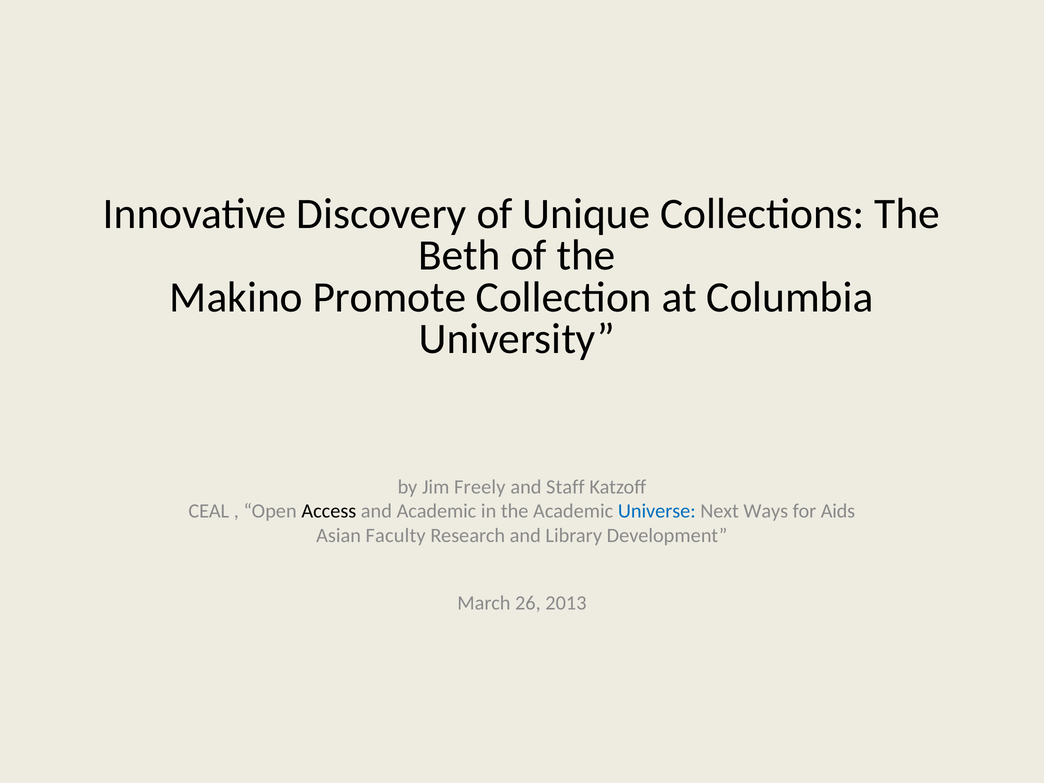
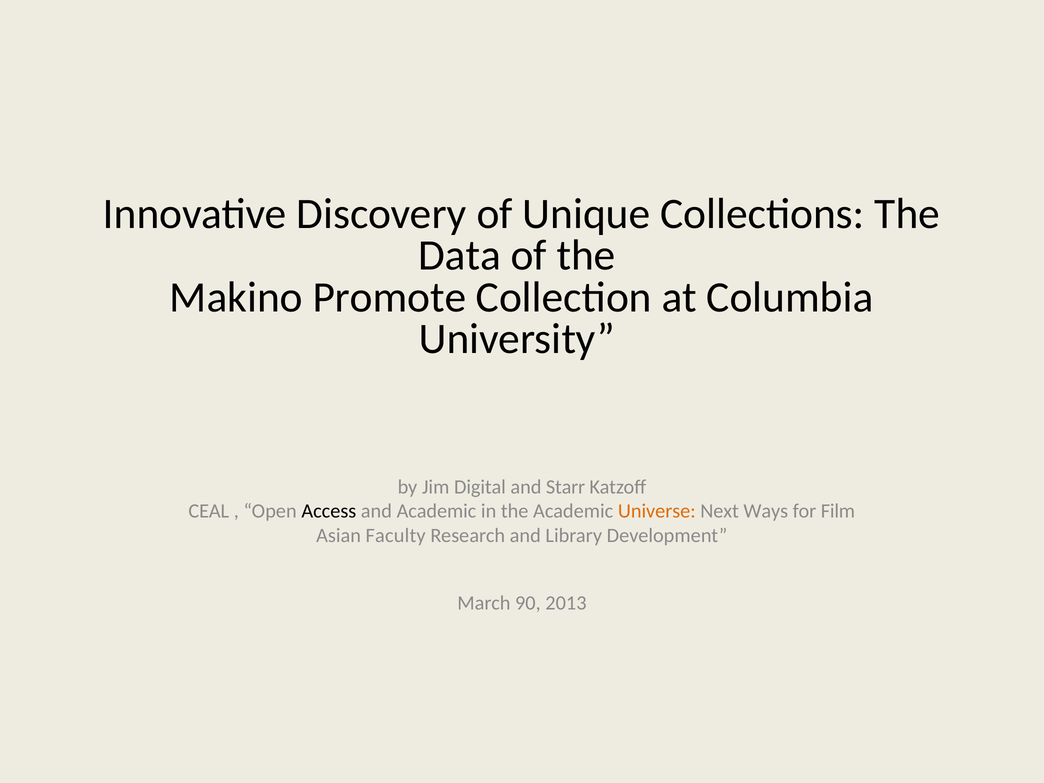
Beth: Beth -> Data
Freely: Freely -> Digital
Staff: Staff -> Starr
Universe colour: blue -> orange
Aids: Aids -> Film
26: 26 -> 90
